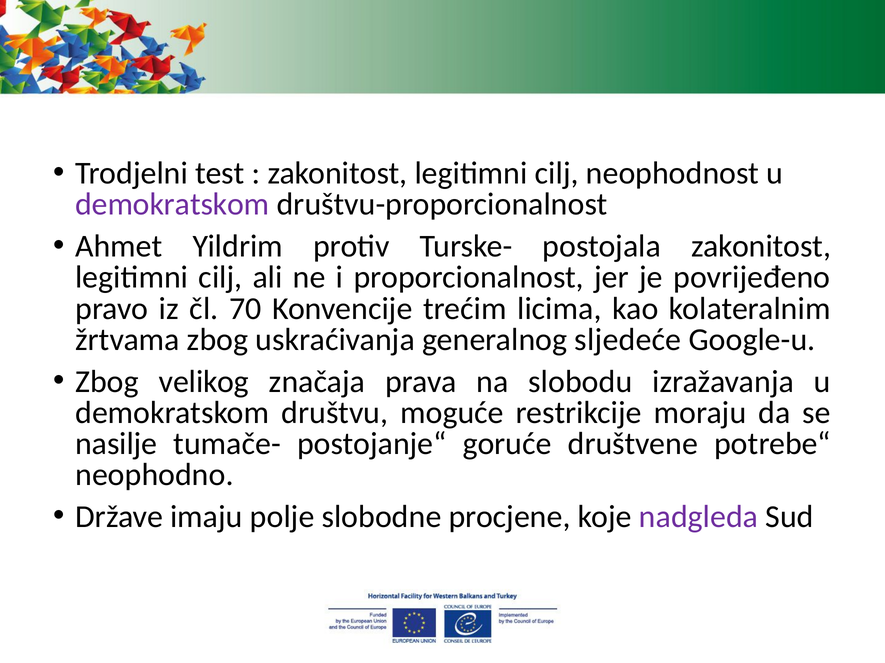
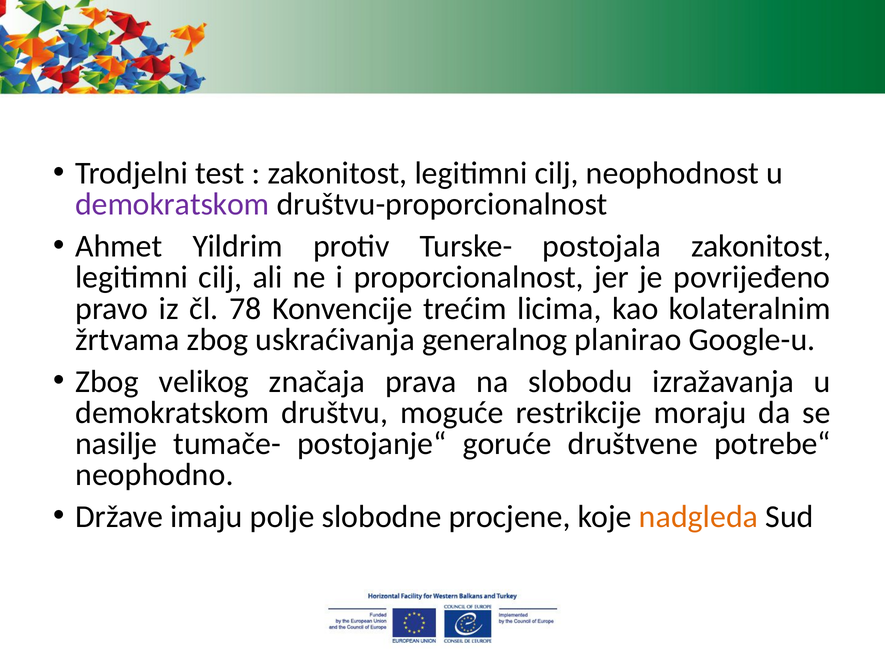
70: 70 -> 78
sljedeće: sljedeće -> planirao
nadgleda colour: purple -> orange
